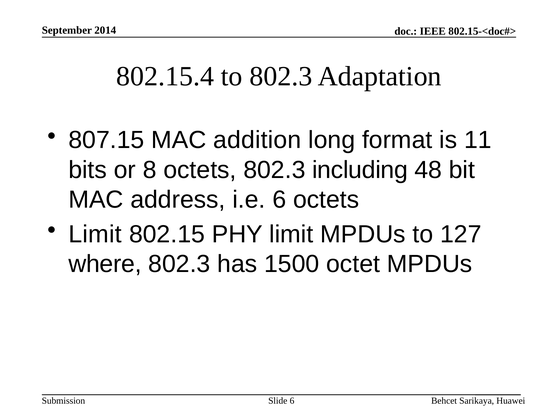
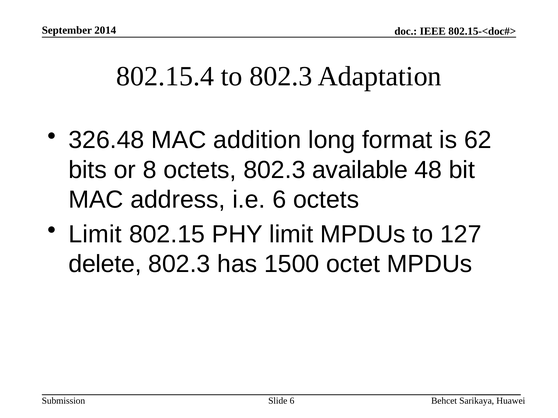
807.15: 807.15 -> 326.48
11: 11 -> 62
including: including -> available
where: where -> delete
